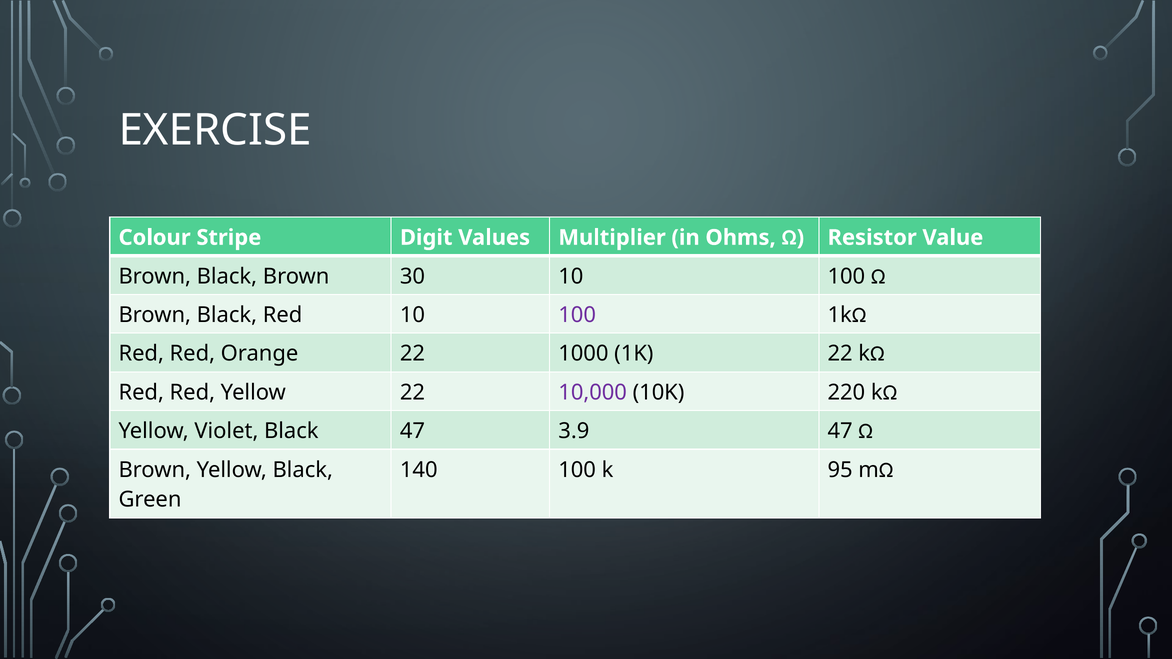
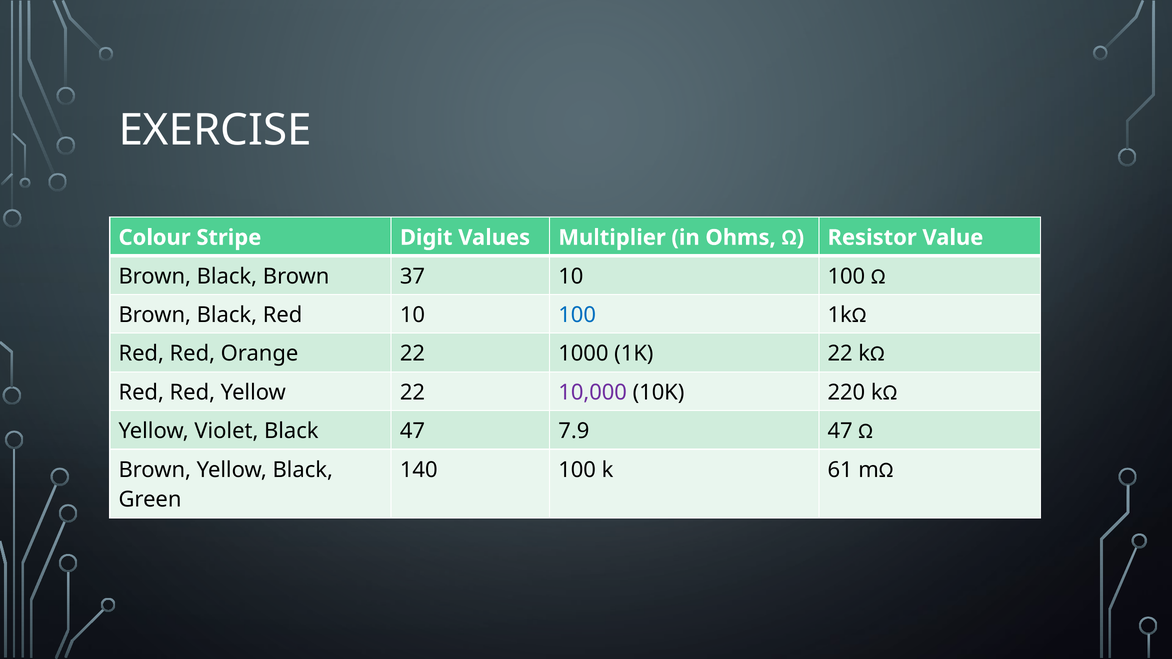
30: 30 -> 37
100 at (577, 315) colour: purple -> blue
3.9: 3.9 -> 7.9
95: 95 -> 61
